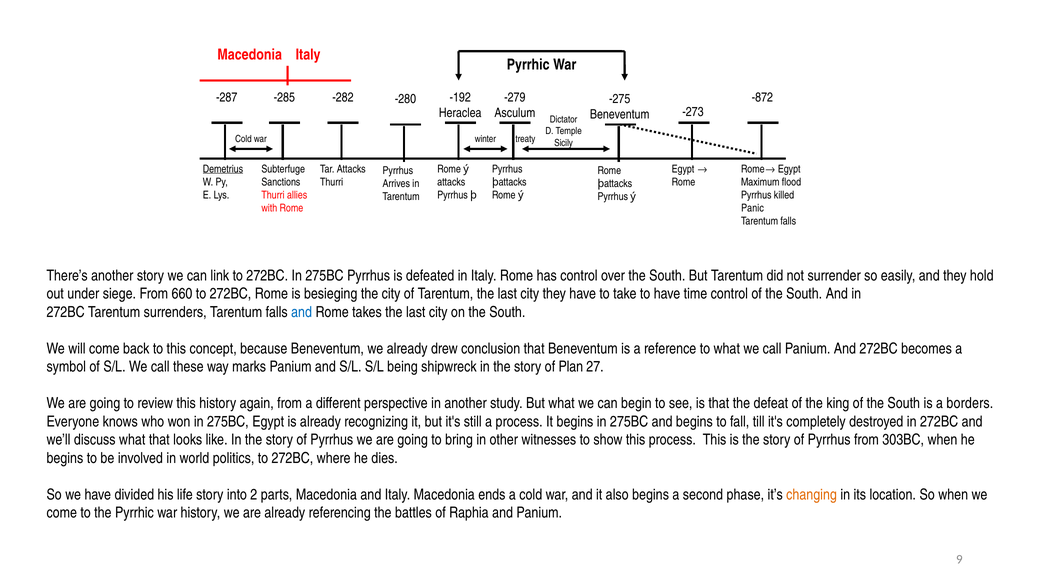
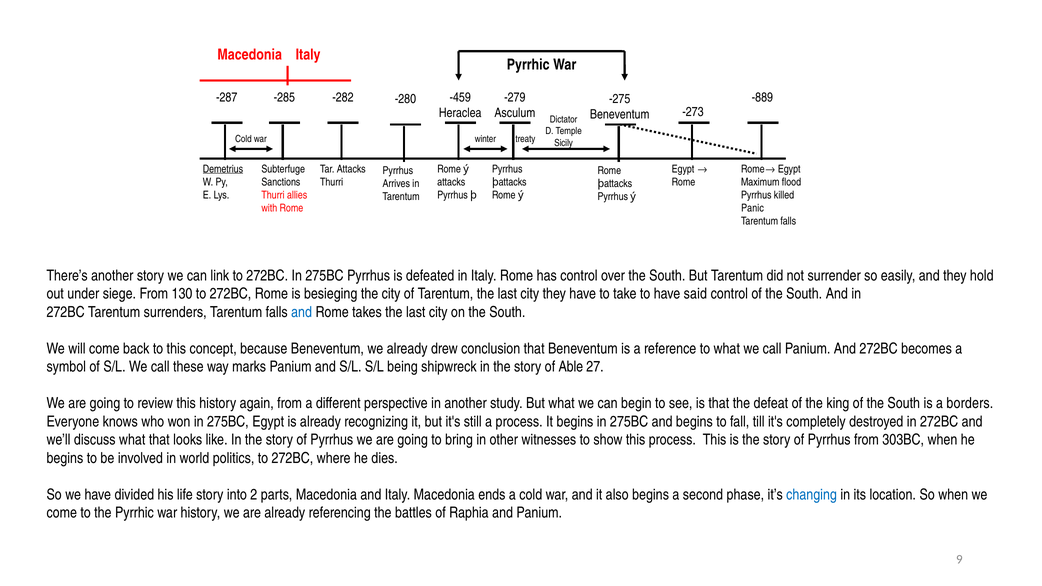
-192: -192 -> -459
-872: -872 -> -889
660: 660 -> 130
time: time -> said
Plan: Plan -> Able
changing colour: orange -> blue
